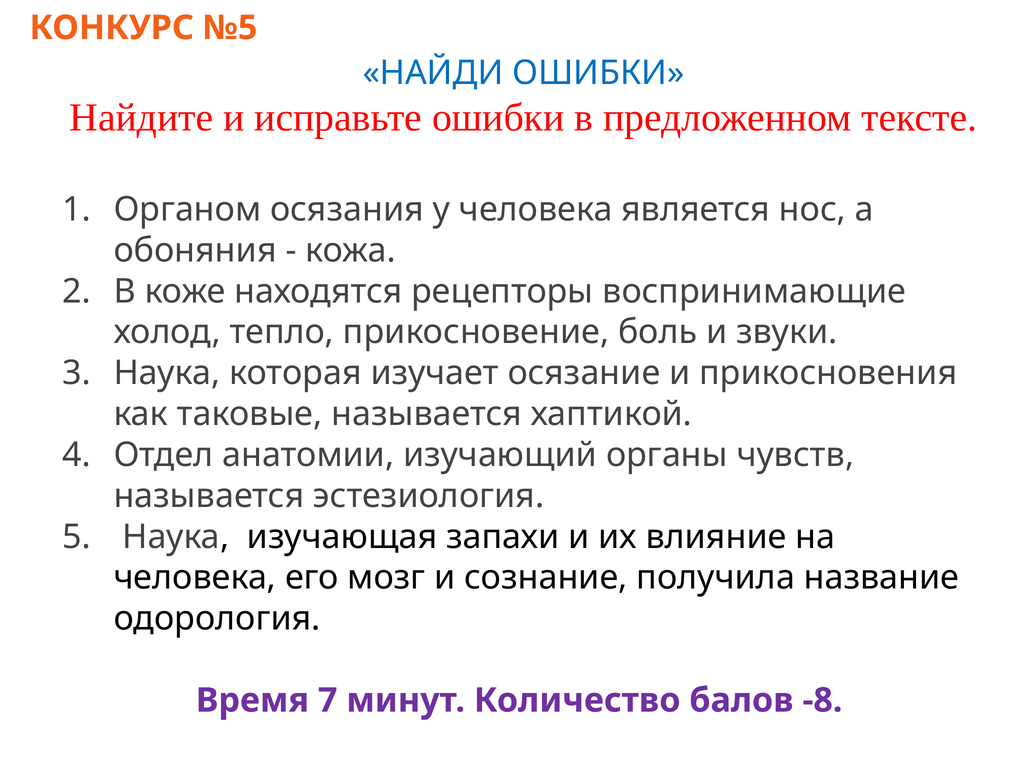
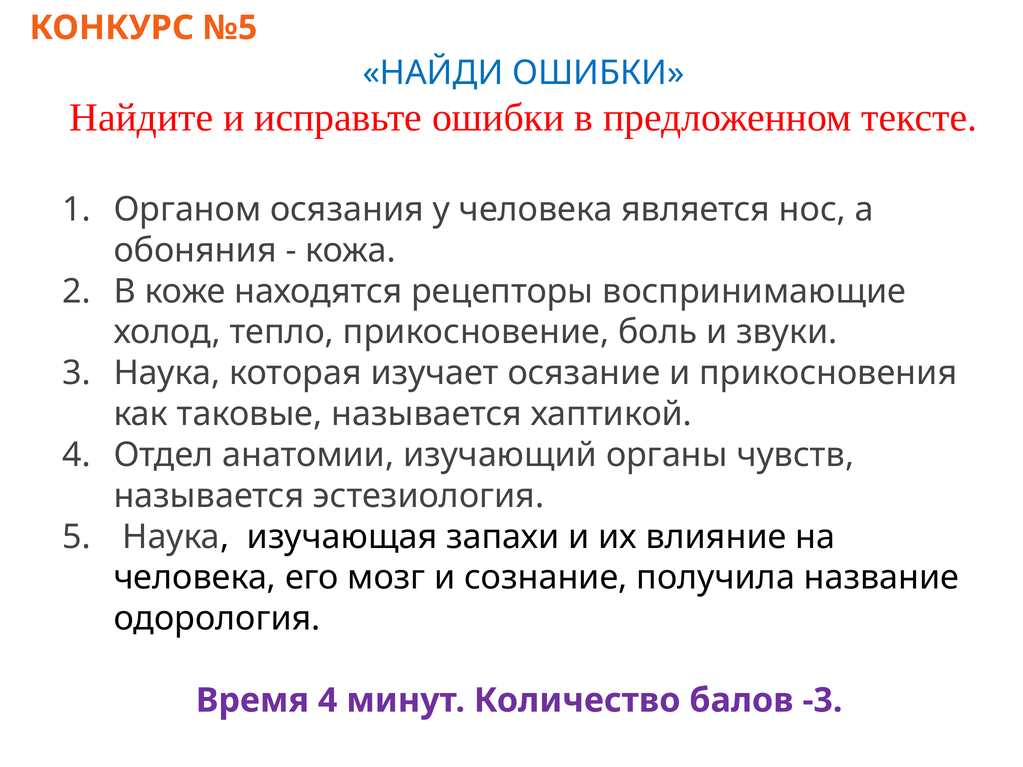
Время 7: 7 -> 4
-8: -8 -> -3
